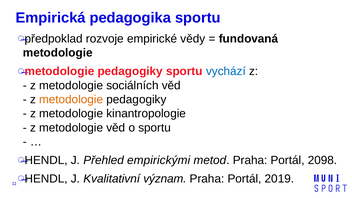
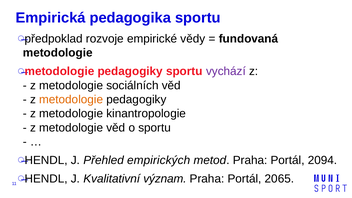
vychází colour: blue -> purple
empirickými: empirickými -> empirických
2098: 2098 -> 2094
2019: 2019 -> 2065
